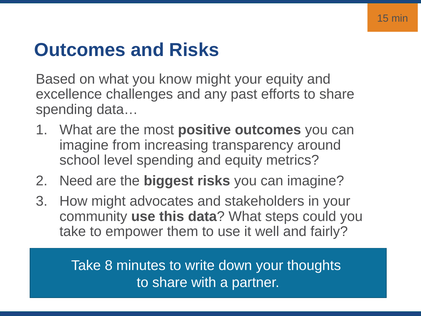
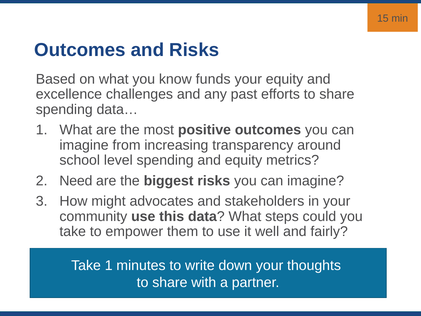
know might: might -> funds
Take 8: 8 -> 1
